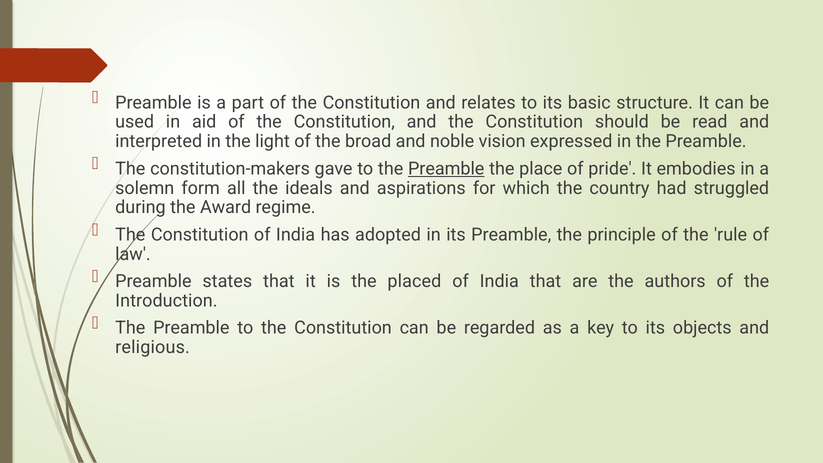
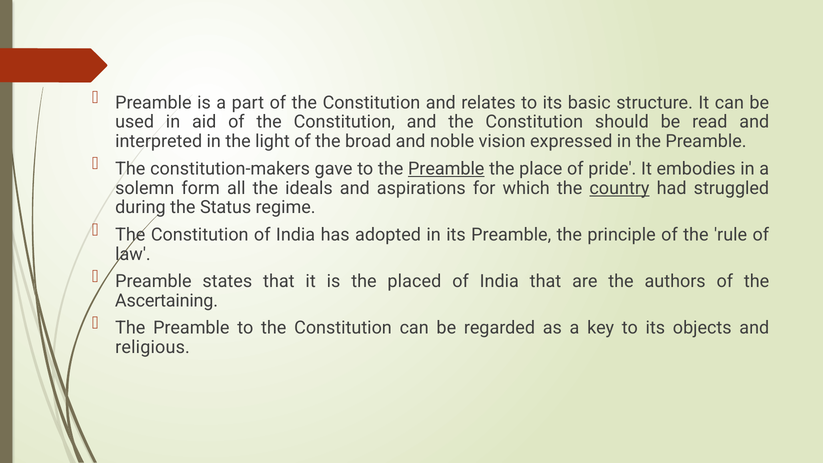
country underline: none -> present
Award: Award -> Status
Introduction: Introduction -> Ascertaining
